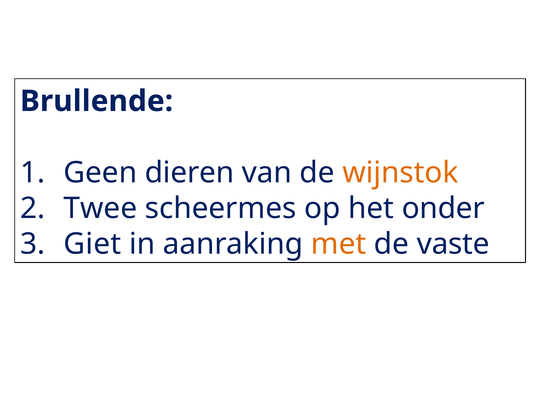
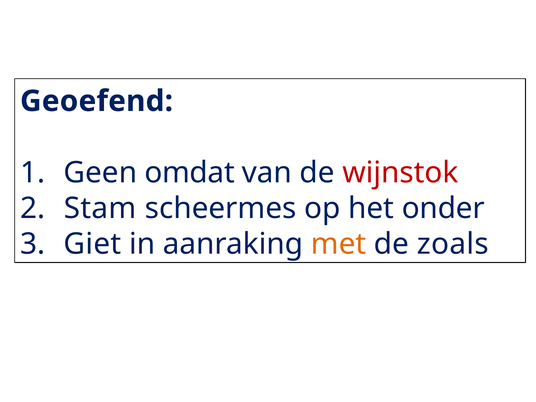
Brullende: Brullende -> Geoefend
dieren: dieren -> omdat
wijnstok colour: orange -> red
Twee: Twee -> Stam
vaste: vaste -> zoals
